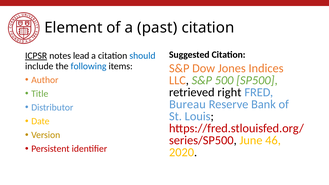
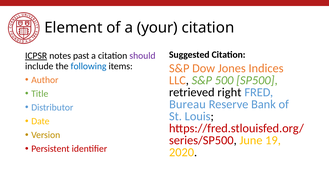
past: past -> your
lead: lead -> past
should colour: blue -> purple
46: 46 -> 19
